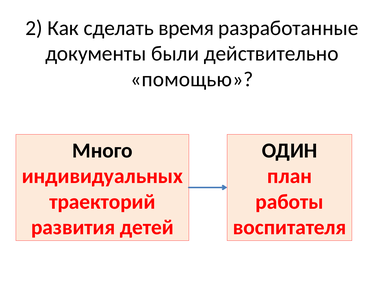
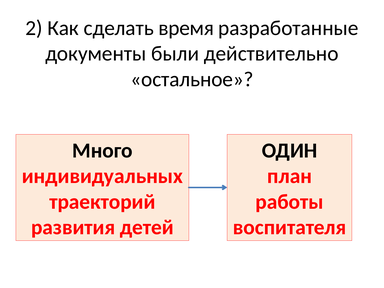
помощью: помощью -> остальное
